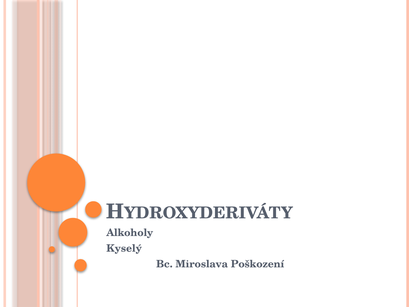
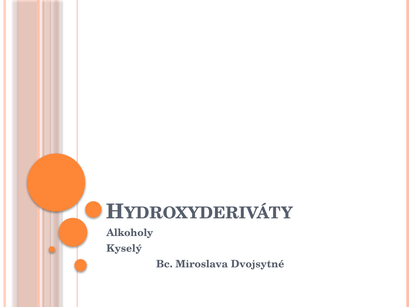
Poškození: Poškození -> Dvojsytné
